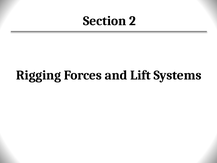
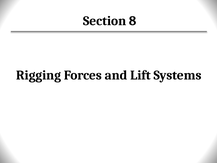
2: 2 -> 8
